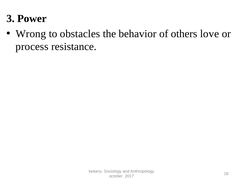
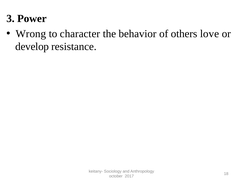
obstacles: obstacles -> character
process: process -> develop
